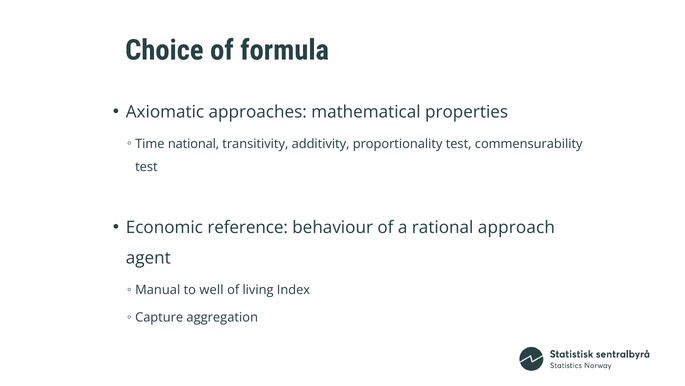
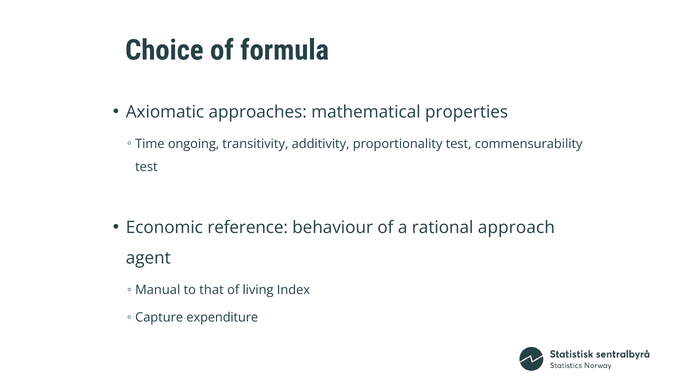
national: national -> ongoing
well: well -> that
aggregation: aggregation -> expenditure
